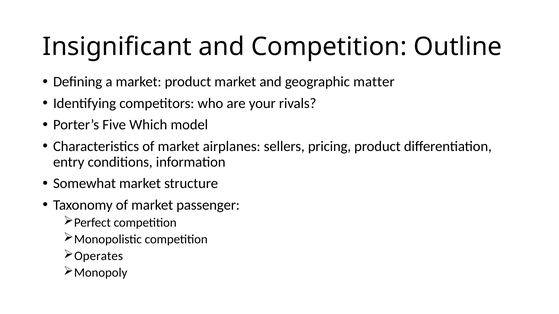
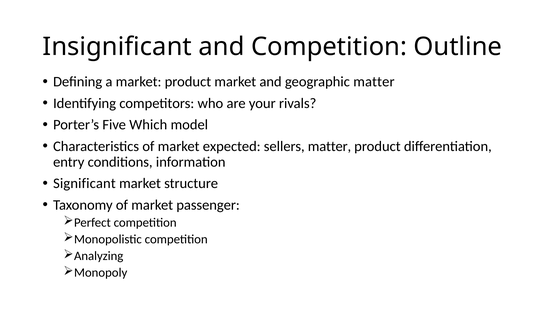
airplanes: airplanes -> expected
sellers pricing: pricing -> matter
Somewhat: Somewhat -> Significant
Operates: Operates -> Analyzing
